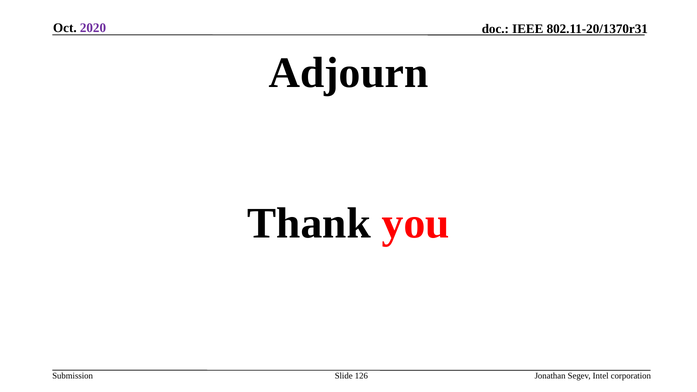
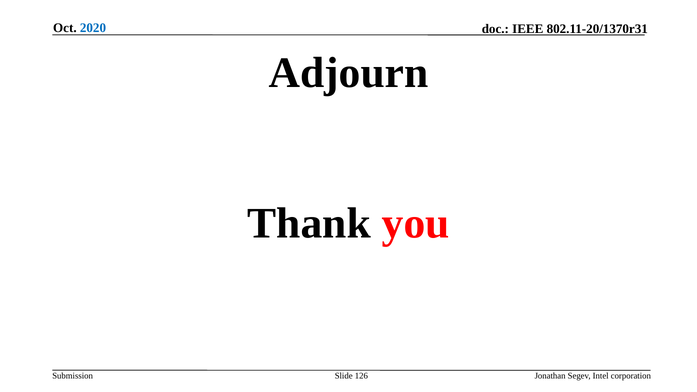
2020 colour: purple -> blue
